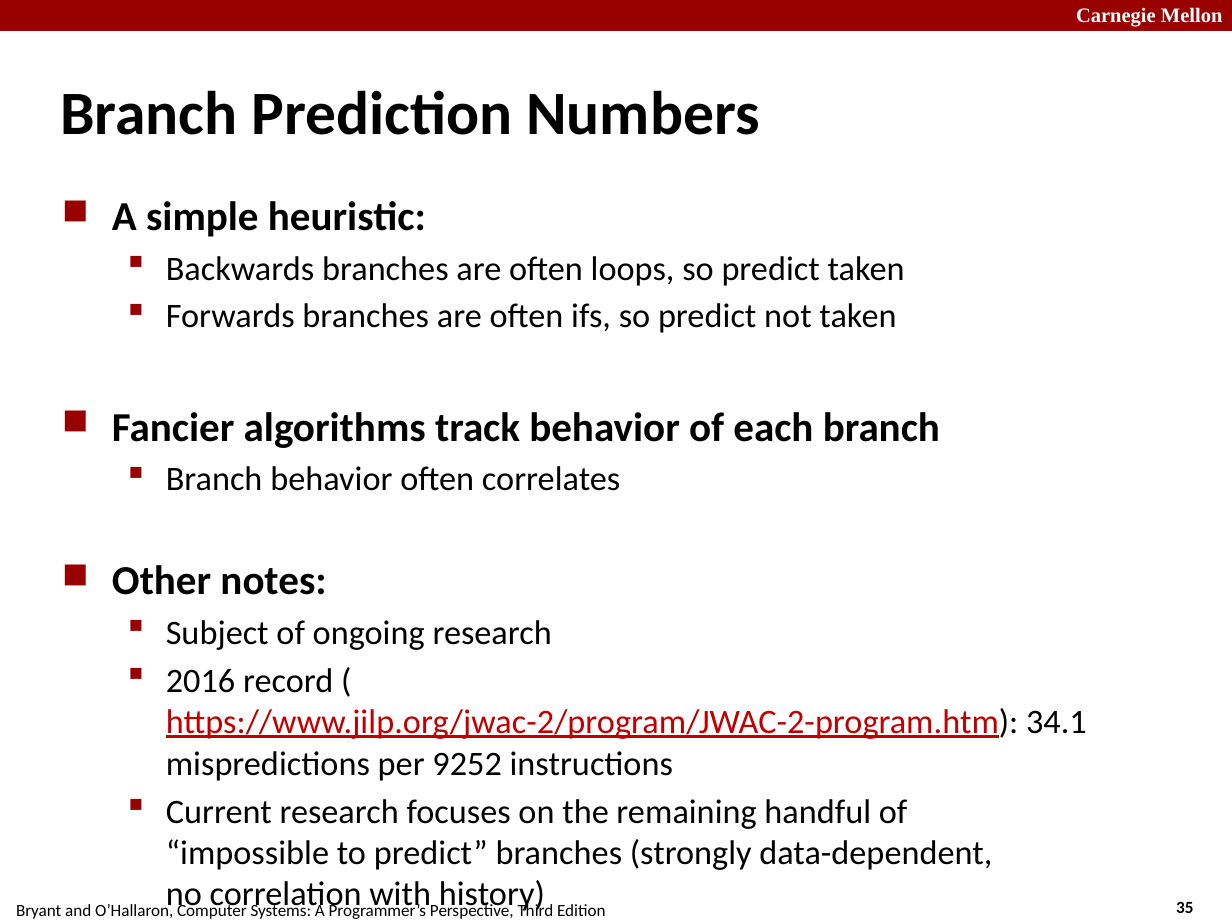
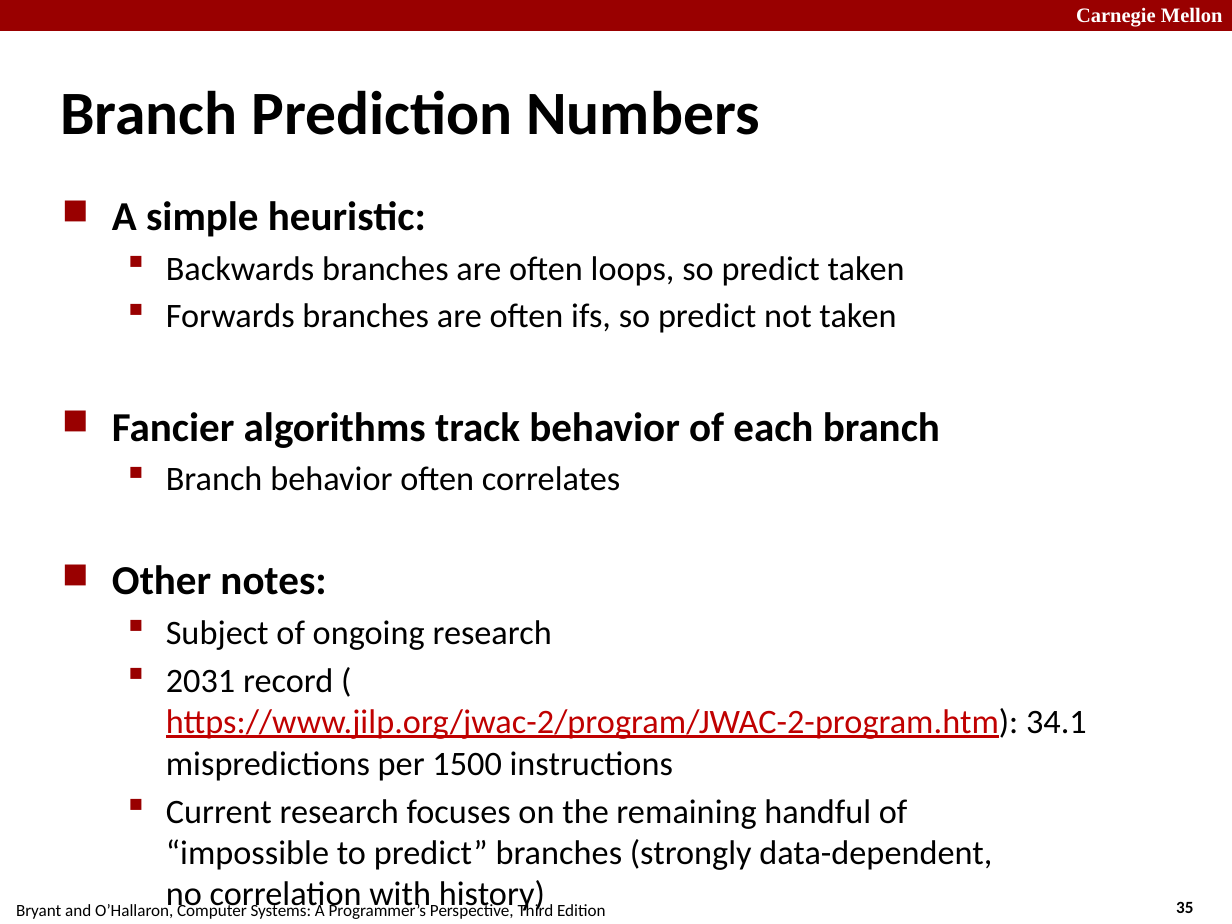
2016: 2016 -> 2031
9252: 9252 -> 1500
